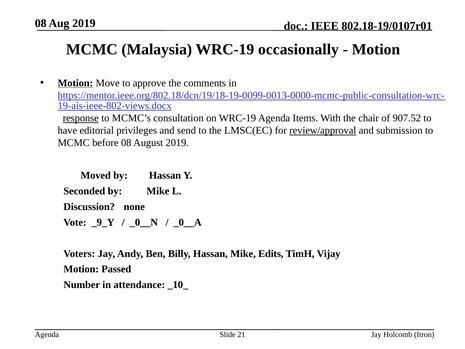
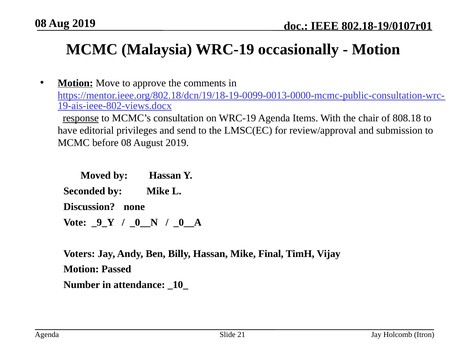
907.52: 907.52 -> 808.18
review/approval underline: present -> none
Edits: Edits -> Final
